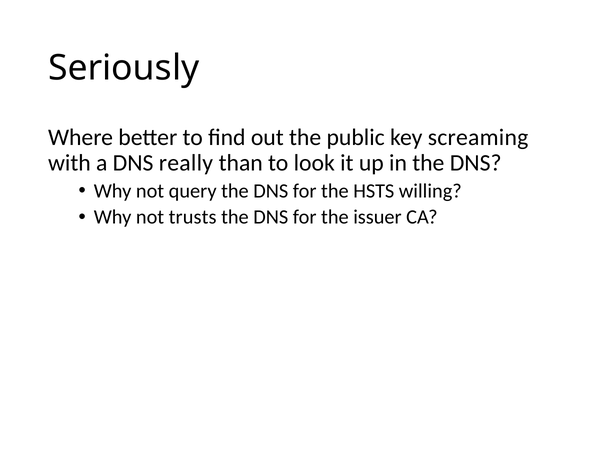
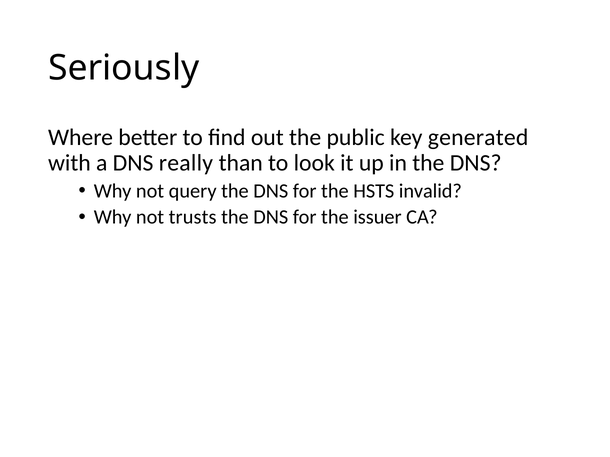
screaming: screaming -> generated
willing: willing -> invalid
